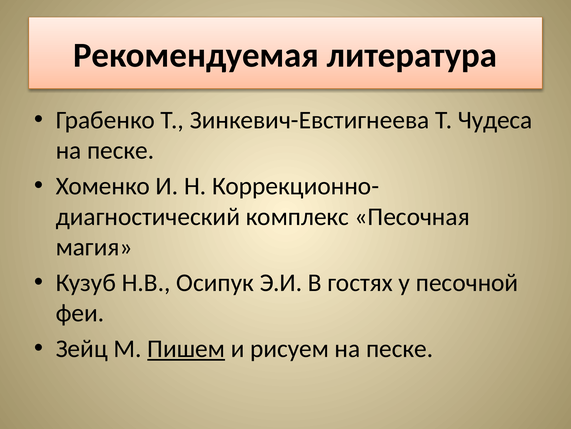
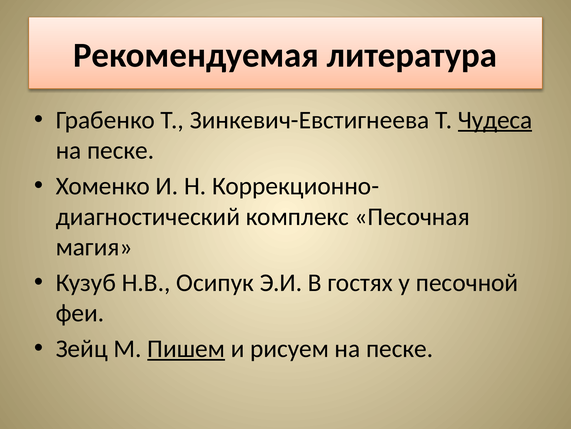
Чудеса underline: none -> present
